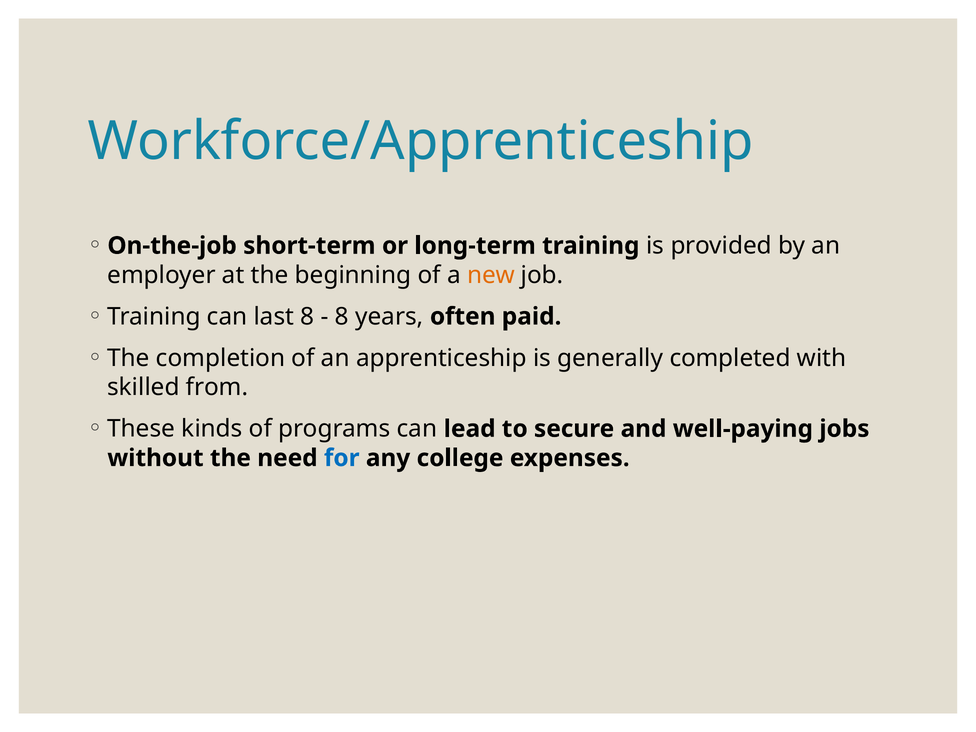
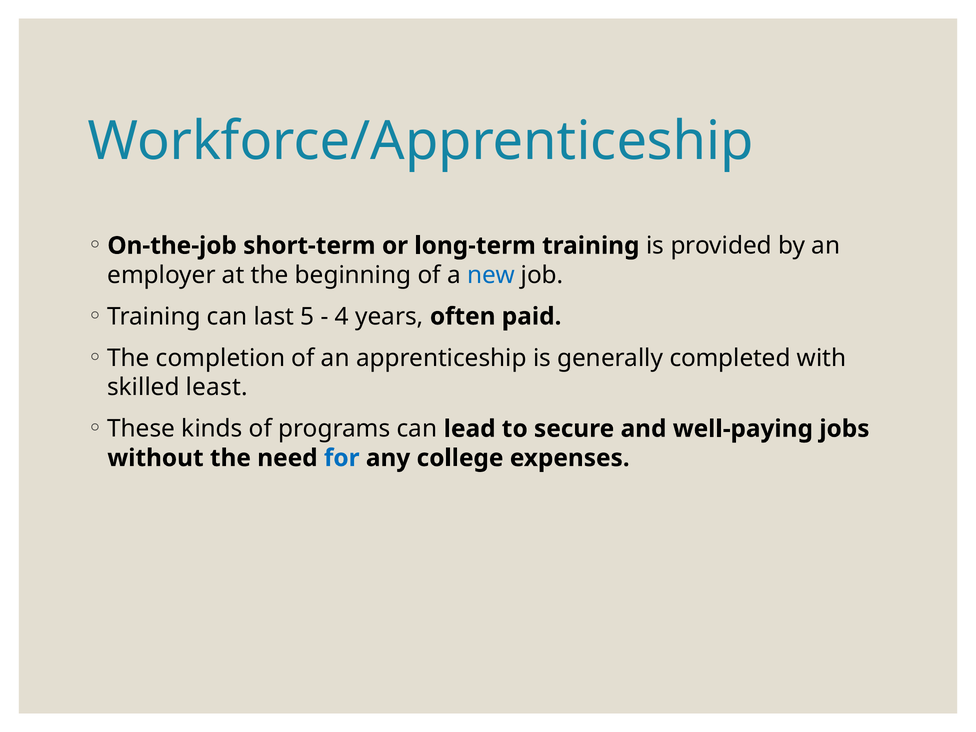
new colour: orange -> blue
last 8: 8 -> 5
8 at (342, 316): 8 -> 4
from: from -> least
